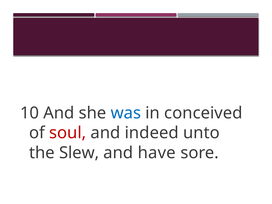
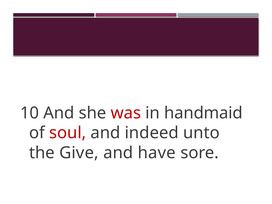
was colour: blue -> red
conceived: conceived -> handmaid
Slew: Slew -> Give
